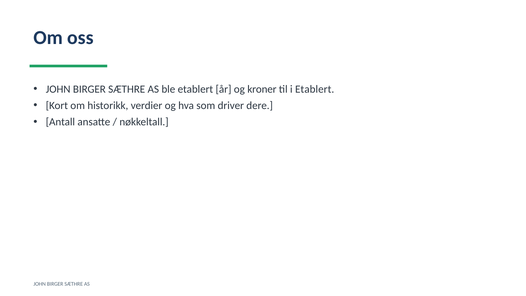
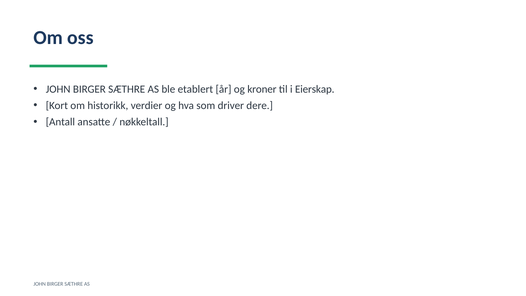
i Etablert: Etablert -> Eierskap
